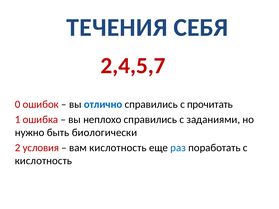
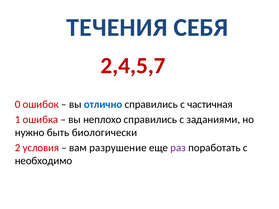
прочитать: прочитать -> частичная
вам кислотность: кислотность -> разрушение
раз colour: blue -> purple
кислотность at (43, 161): кислотность -> необходимо
